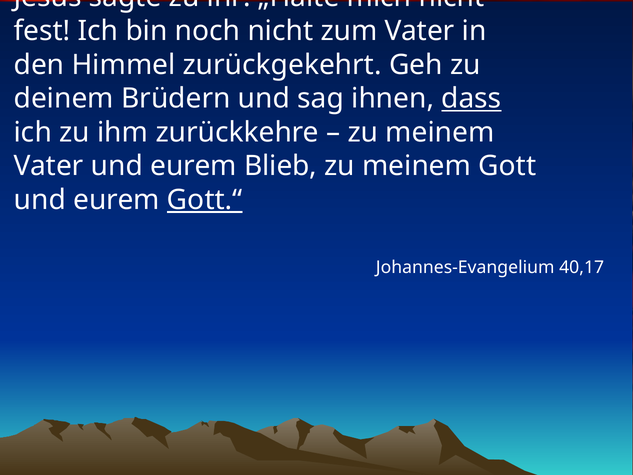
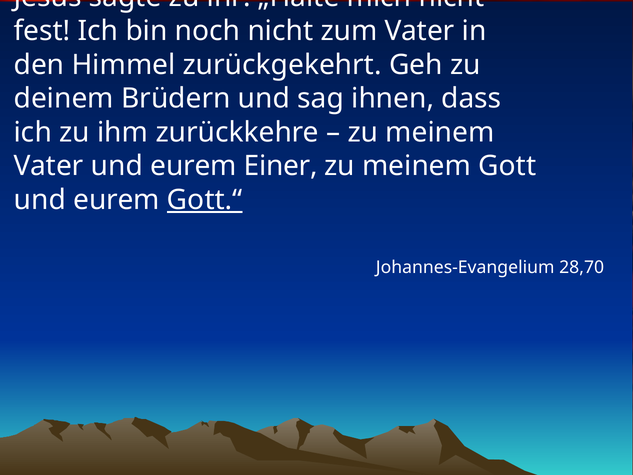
dass underline: present -> none
Blieb: Blieb -> Einer
40,17: 40,17 -> 28,70
